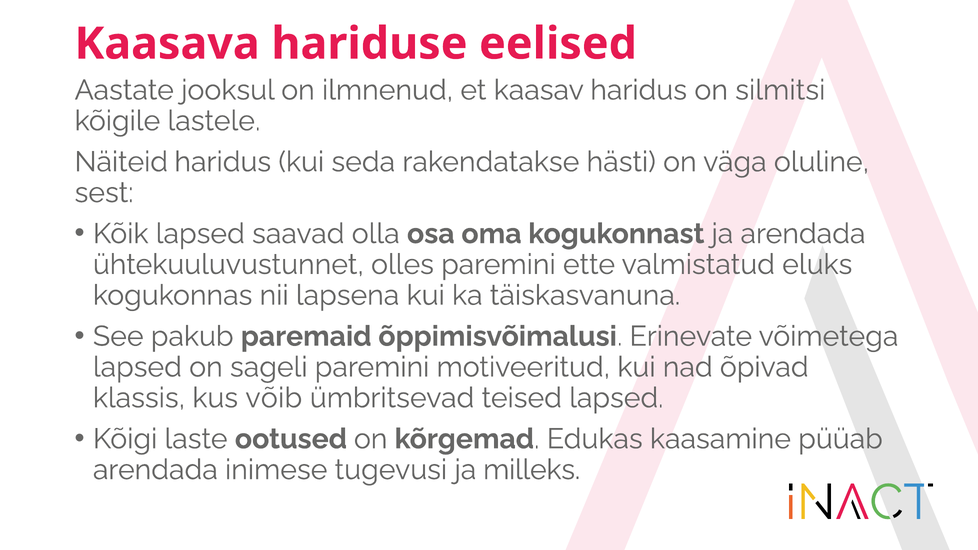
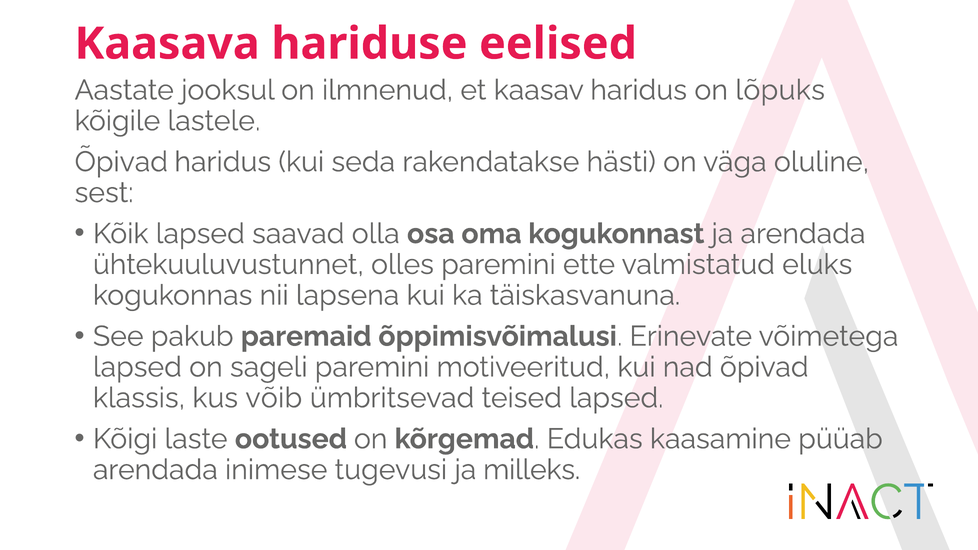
silmitsi: silmitsi -> lõpuks
Näiteid at (121, 162): Näiteid -> Õpivad
